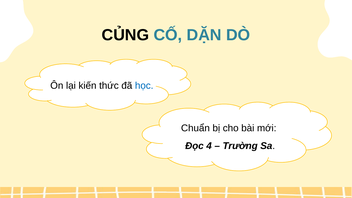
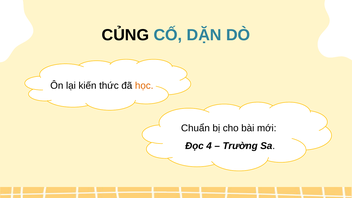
học colour: blue -> orange
